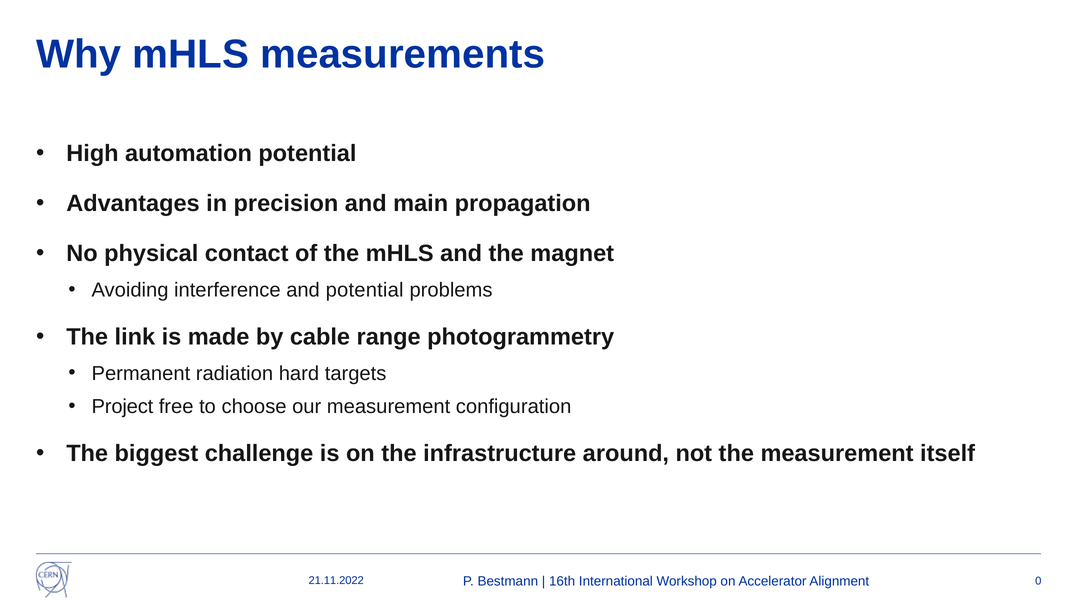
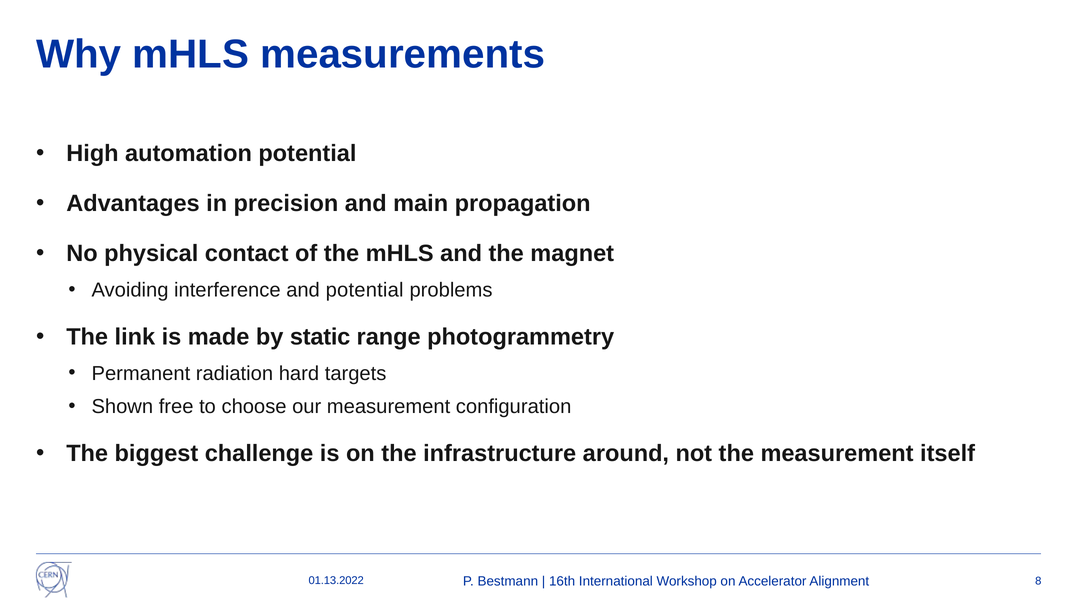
cable: cable -> static
Project: Project -> Shown
0: 0 -> 8
21.11.2022: 21.11.2022 -> 01.13.2022
